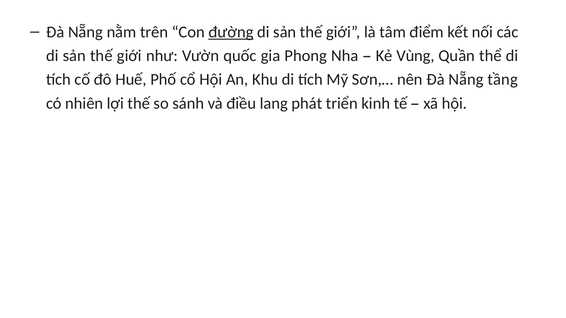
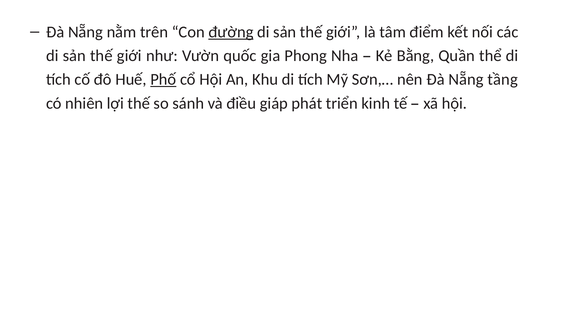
Vùng: Vùng -> Bằng
Phố underline: none -> present
lang: lang -> giáp
